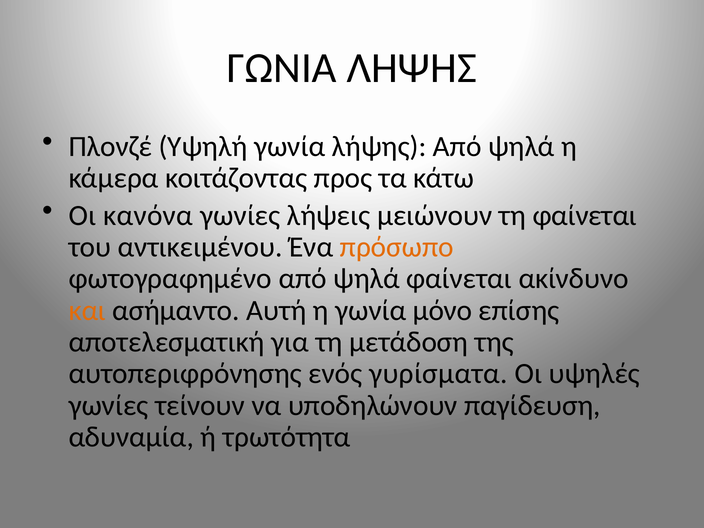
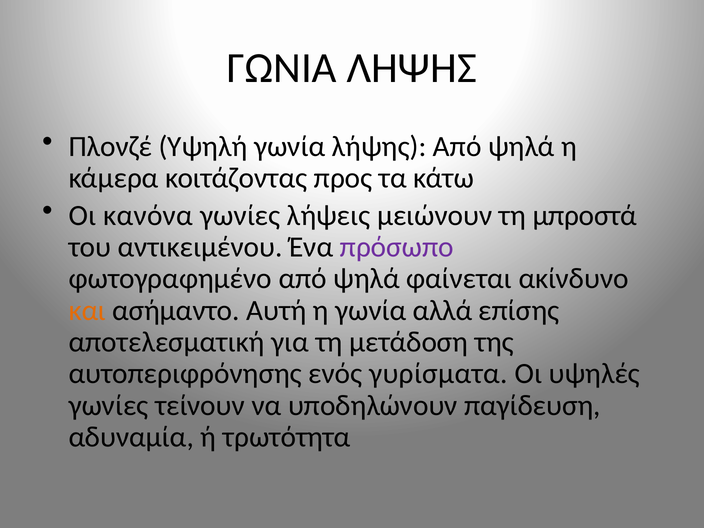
τη φαίνεται: φαίνεται -> μπροστά
πρόσωπο colour: orange -> purple
μόνο: μόνο -> αλλά
